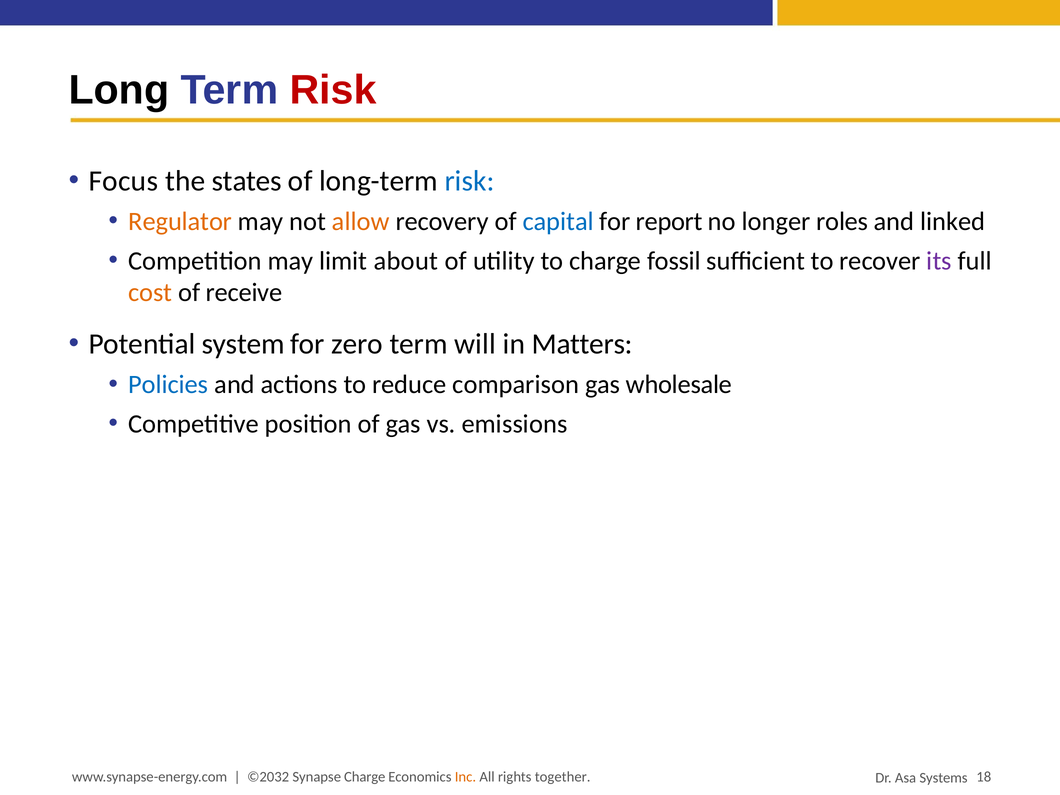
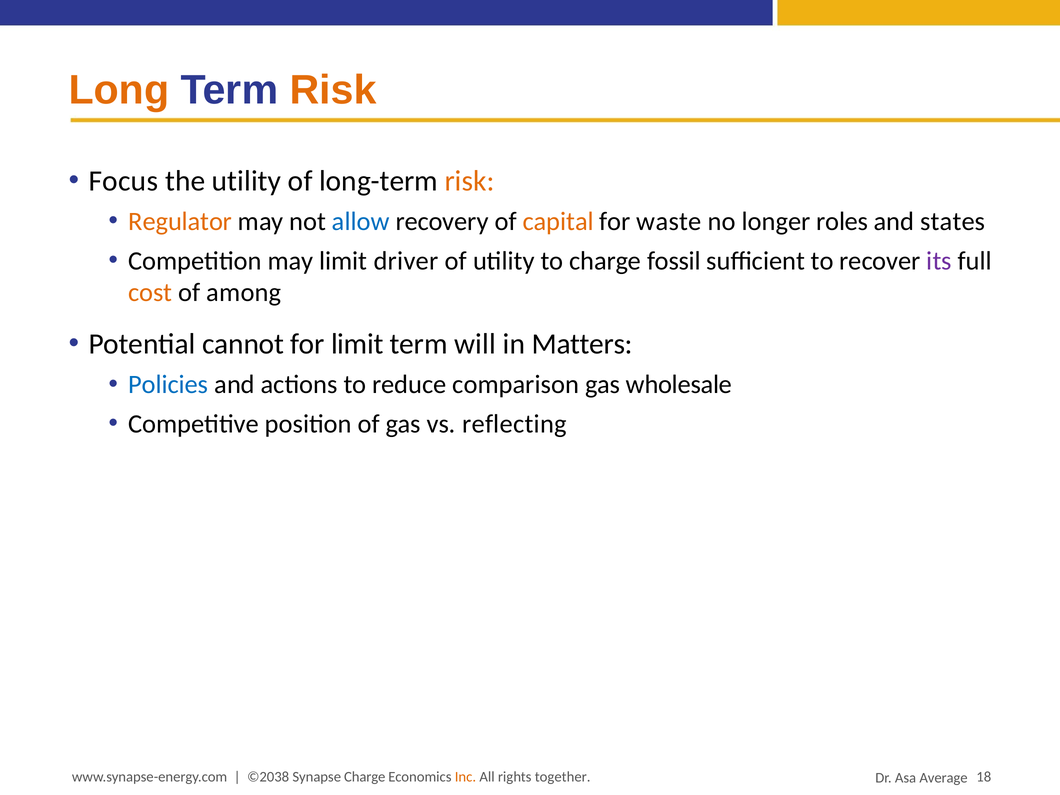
Long colour: black -> orange
Risk at (333, 90) colour: red -> orange
the states: states -> utility
risk at (470, 181) colour: blue -> orange
allow colour: orange -> blue
capital colour: blue -> orange
report: report -> waste
linked: linked -> states
about: about -> driver
receive: receive -> among
system: system -> cannot
for zero: zero -> limit
emissions: emissions -> reflecting
©2032: ©2032 -> ©2038
Systems: Systems -> Average
